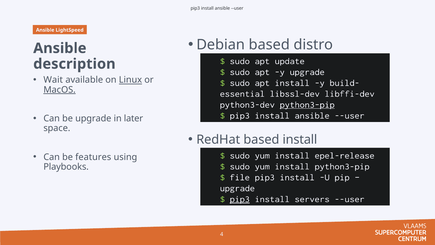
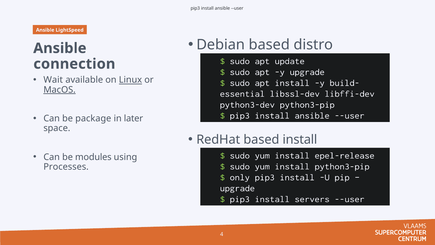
description: description -> connection
python3-pip at (307, 105) underline: present -> none
be upgrade: upgrade -> package
features: features -> modules
Playbooks: Playbooks -> Processes
file: file -> only
pip3 at (240, 199) underline: present -> none
